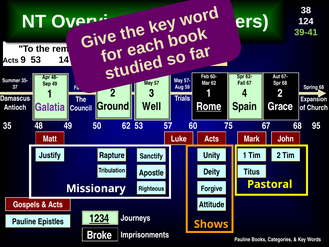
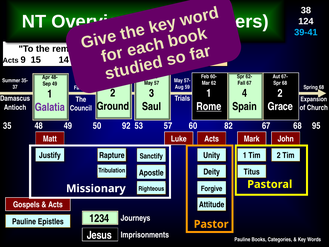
39-41 colour: light green -> light blue
9 53: 53 -> 15
Well: Well -> Saul
50 62: 62 -> 92
75: 75 -> 82
1234 underline: present -> none
Shows: Shows -> Pastor
Broke: Broke -> Jesus
